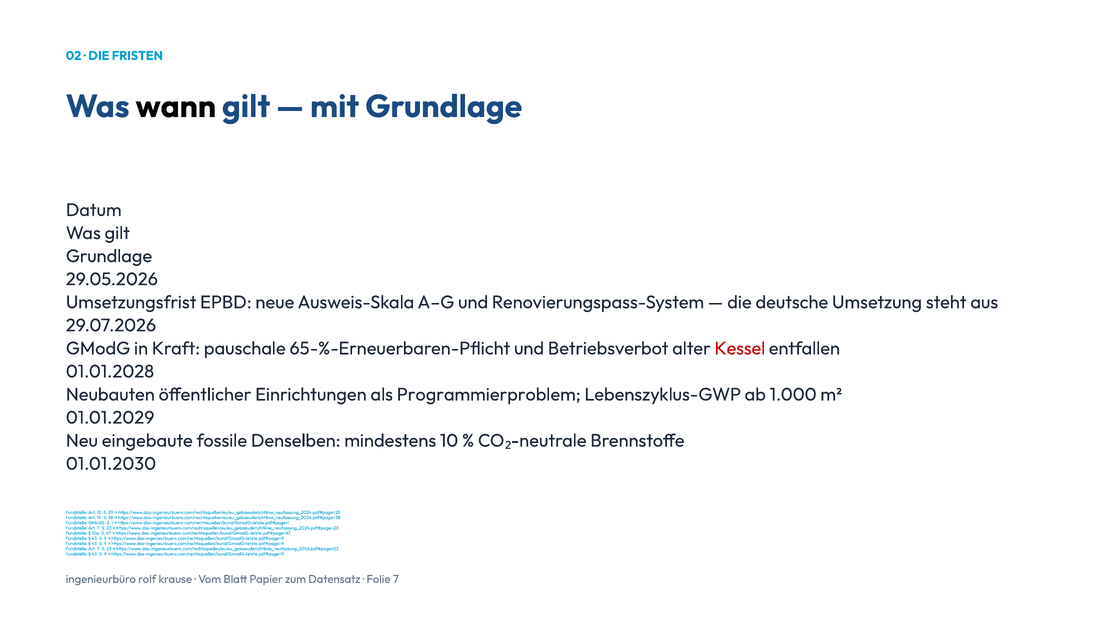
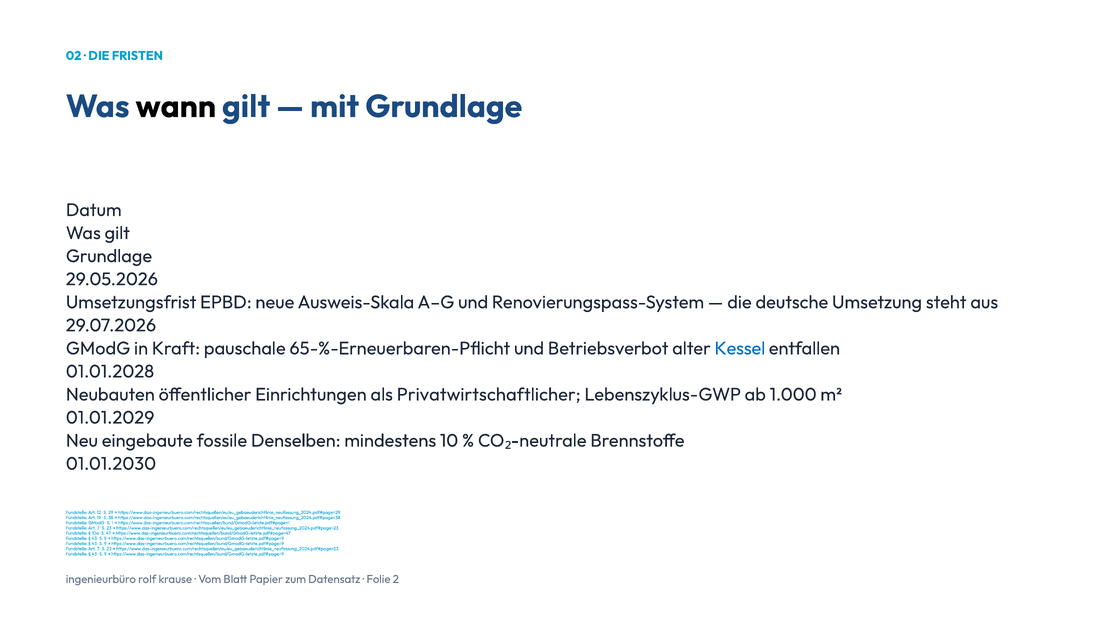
Kessel colour: red -> blue
Programmierproblem: Programmierproblem -> Privatwirtschaftlicher
Folie 7: 7 -> 2
